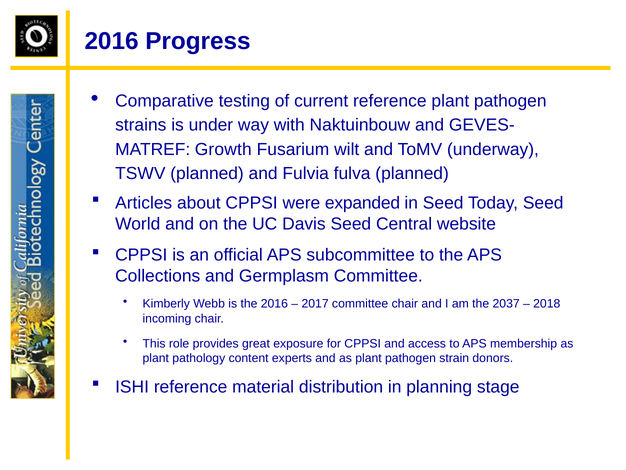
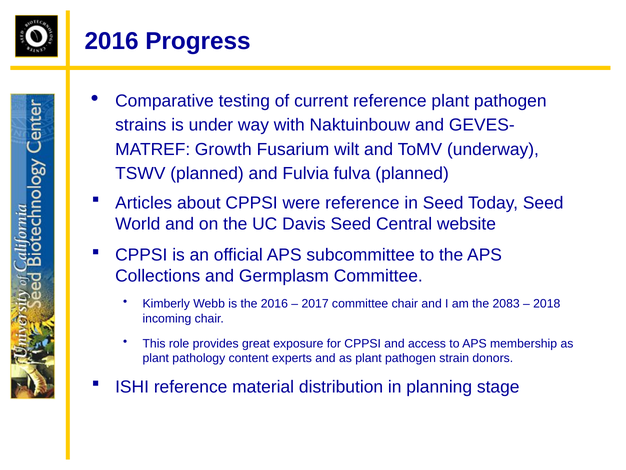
were expanded: expanded -> reference
2037: 2037 -> 2083
